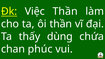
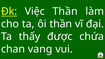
dùng: dùng -> được
phúc: phúc -> vang
